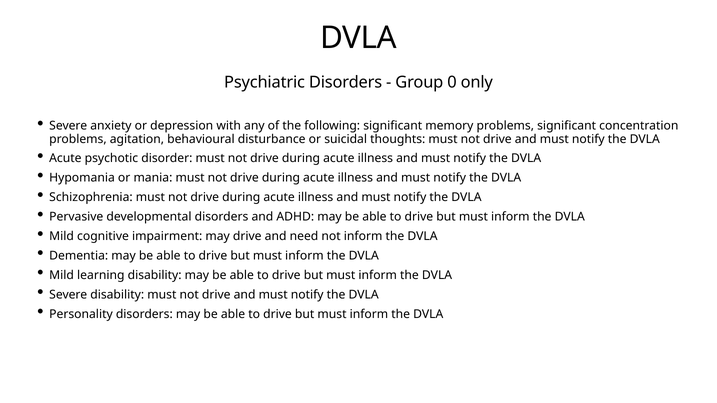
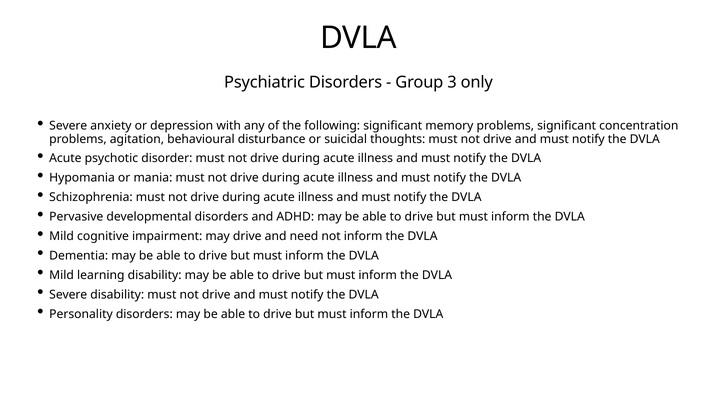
0: 0 -> 3
